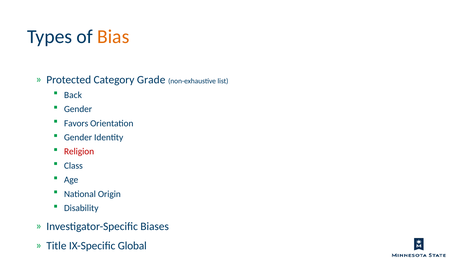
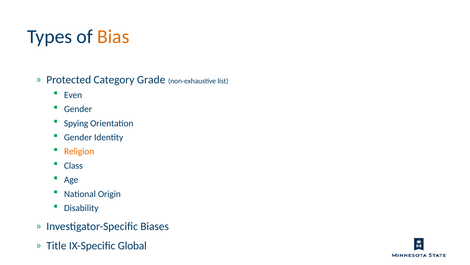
Back: Back -> Even
Favors: Favors -> Spying
Religion colour: red -> orange
